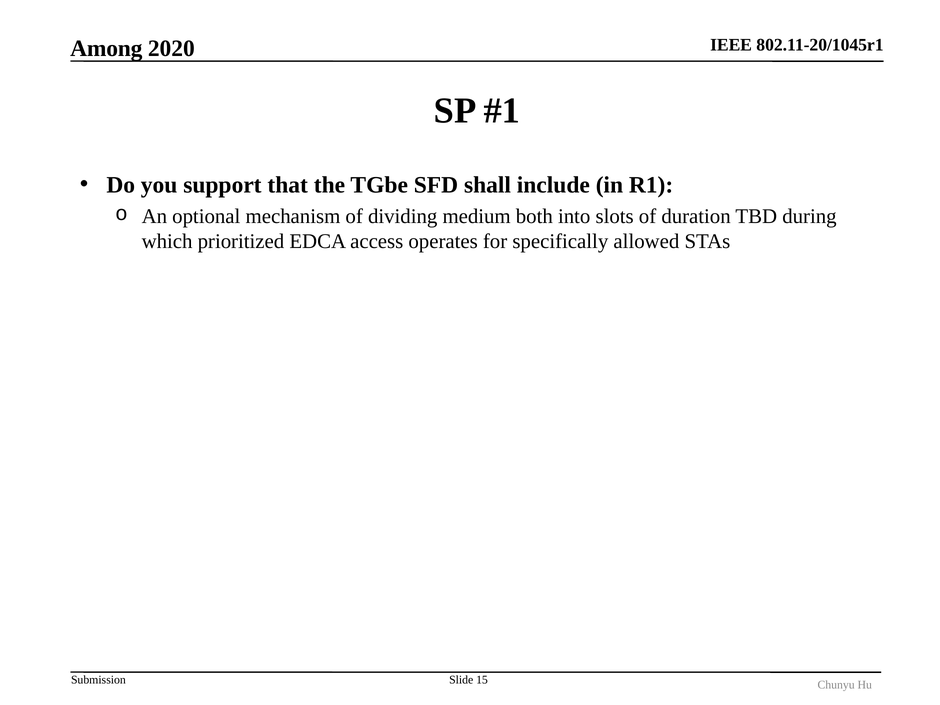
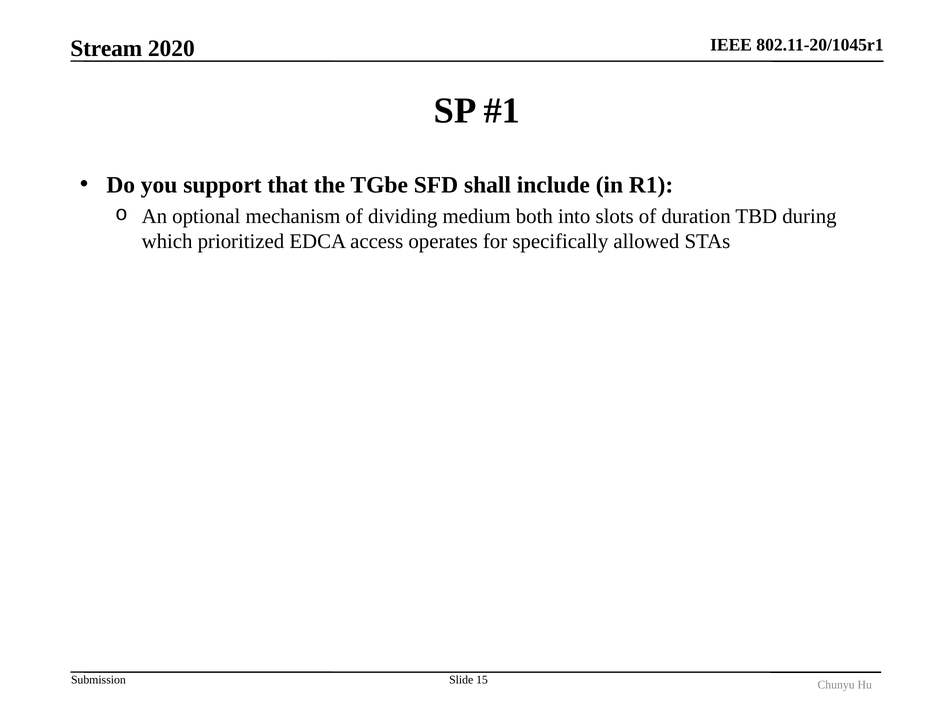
Among: Among -> Stream
